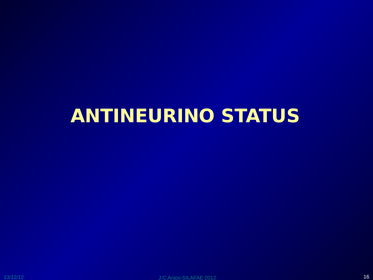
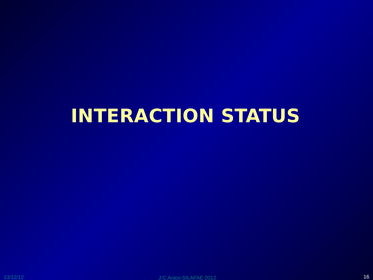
ANTINEURINO: ANTINEURINO -> INTERACTION
